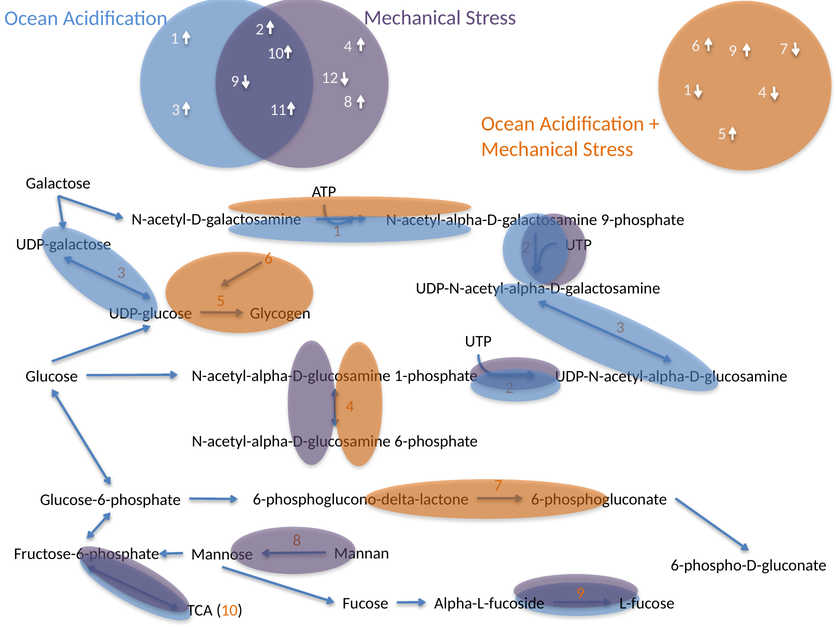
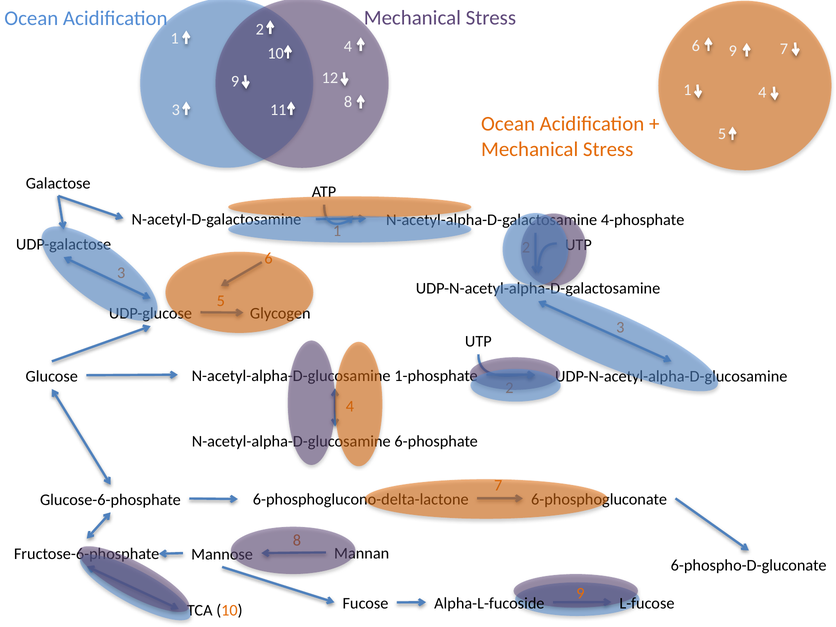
9-phosphate: 9-phosphate -> 4-phosphate
